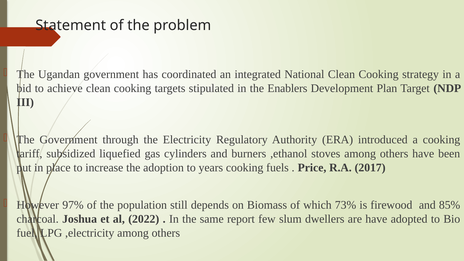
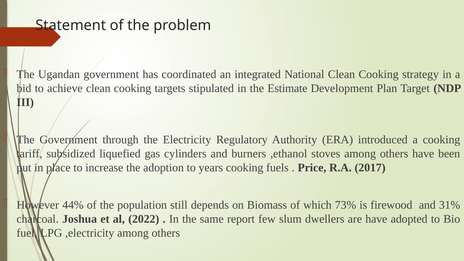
Enablers: Enablers -> Estimate
97%: 97% -> 44%
85%: 85% -> 31%
